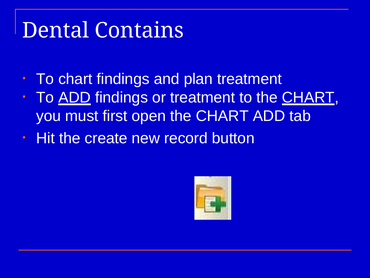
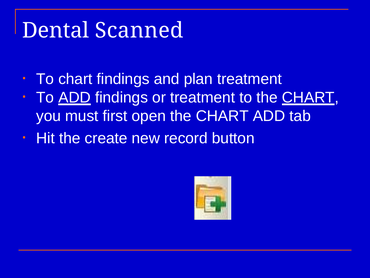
Contains: Contains -> Scanned
